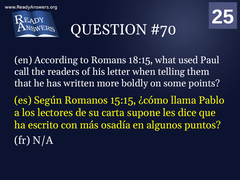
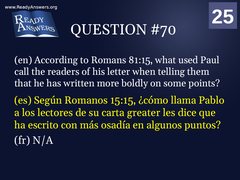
18:15: 18:15 -> 81:15
supone: supone -> greater
